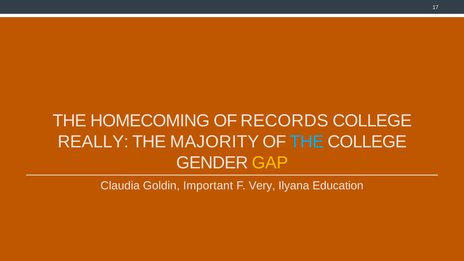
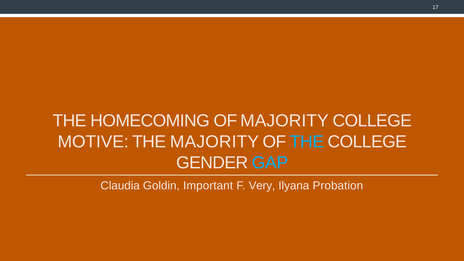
OF RECORDS: RECORDS -> MAJORITY
REALLY: REALLY -> MOTIVE
GAP colour: yellow -> light blue
Education: Education -> Probation
